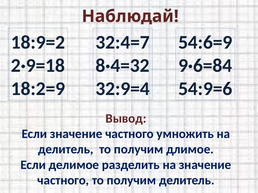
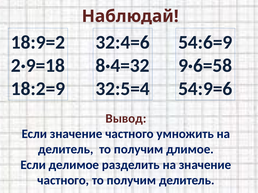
32:4=7: 32:4=7 -> 32:4=6
9·6=84: 9·6=84 -> 9·6=58
32:9=4: 32:9=4 -> 32:5=4
